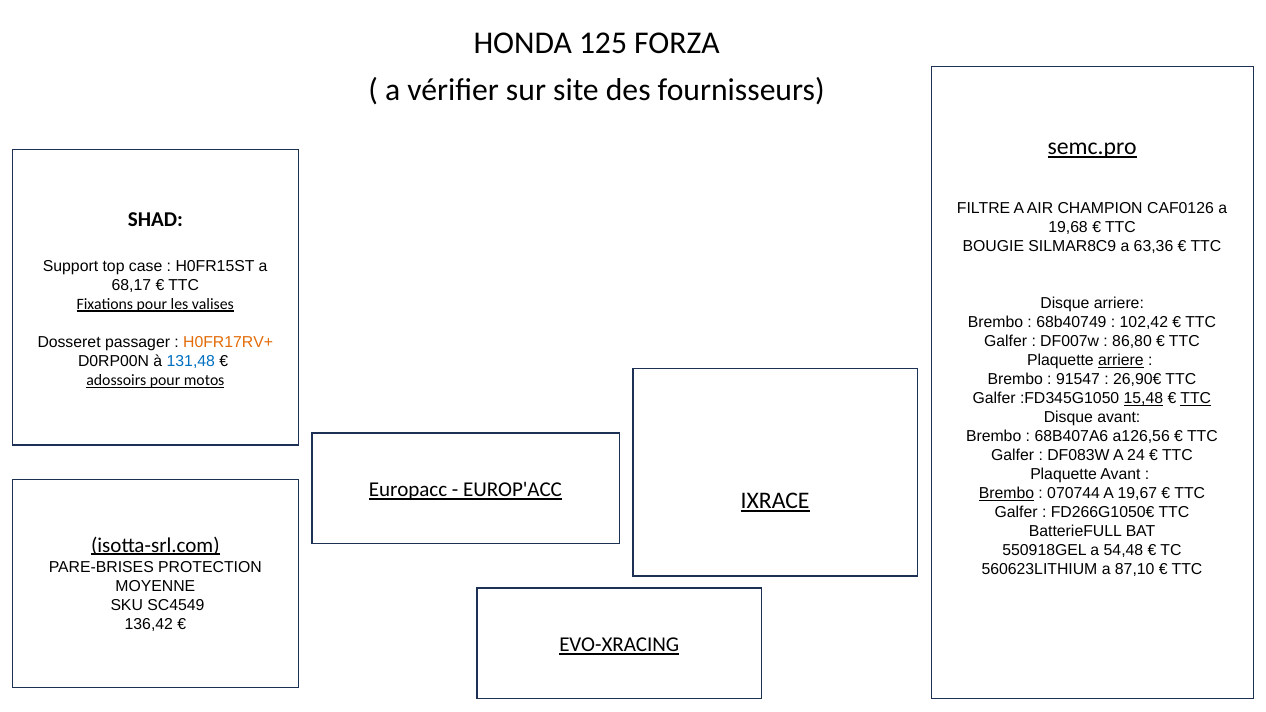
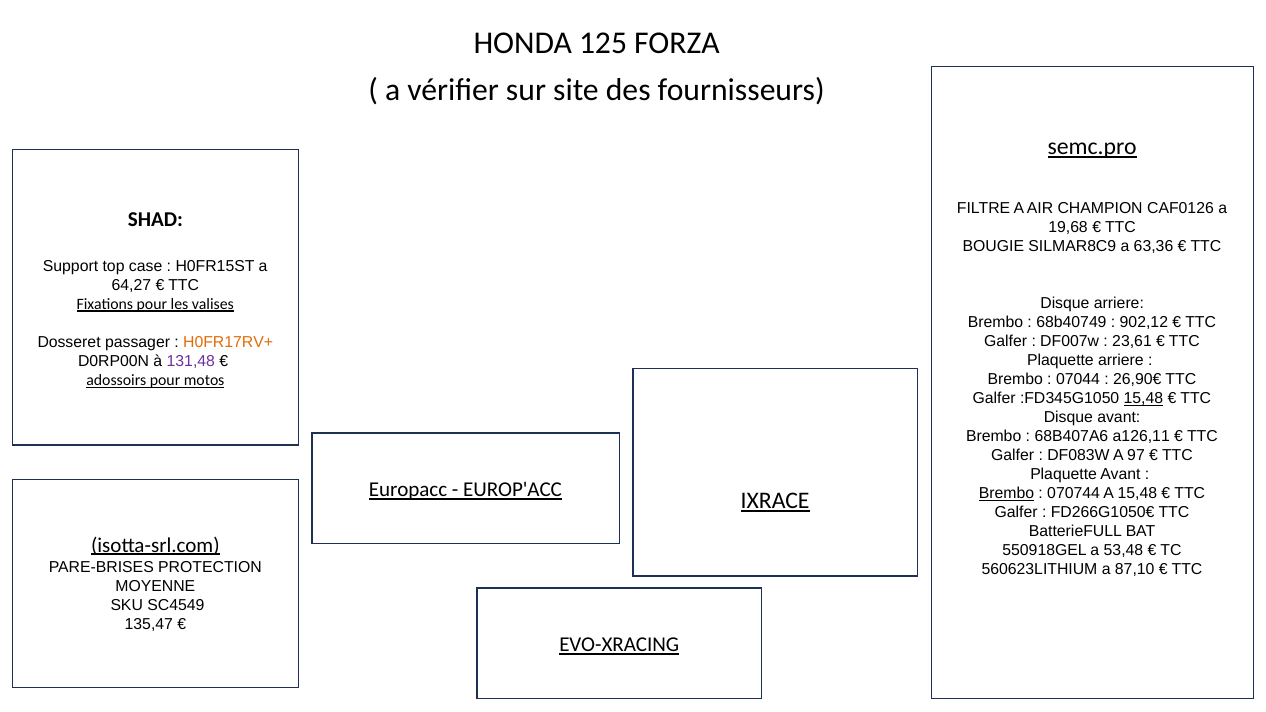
68,17: 68,17 -> 64,27
102,42: 102,42 -> 902,12
86,80: 86,80 -> 23,61
arriere at (1121, 360) underline: present -> none
131,48 colour: blue -> purple
91547: 91547 -> 07044
TTC at (1196, 398) underline: present -> none
a126,56: a126,56 -> a126,11
24: 24 -> 97
A 19,67: 19,67 -> 15,48
54,48: 54,48 -> 53,48
136,42: 136,42 -> 135,47
